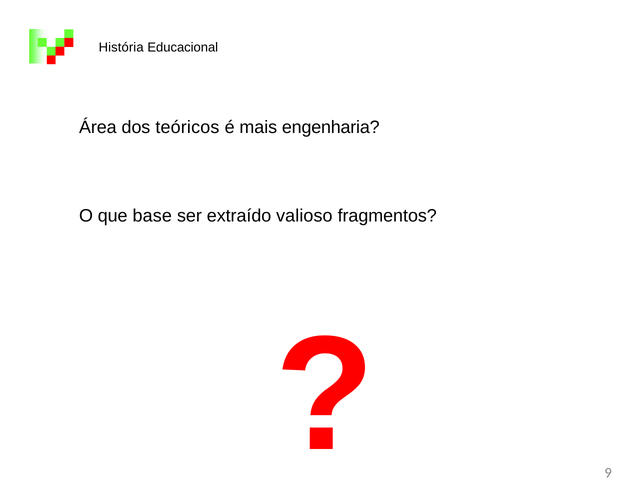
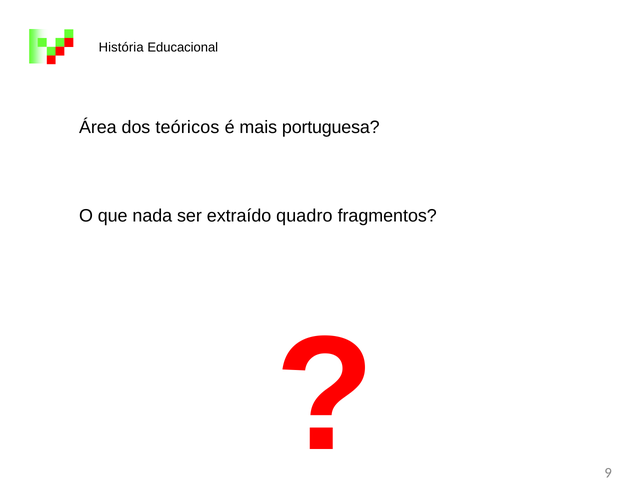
engenharia: engenharia -> portuguesa
base: base -> nada
valioso: valioso -> quadro
